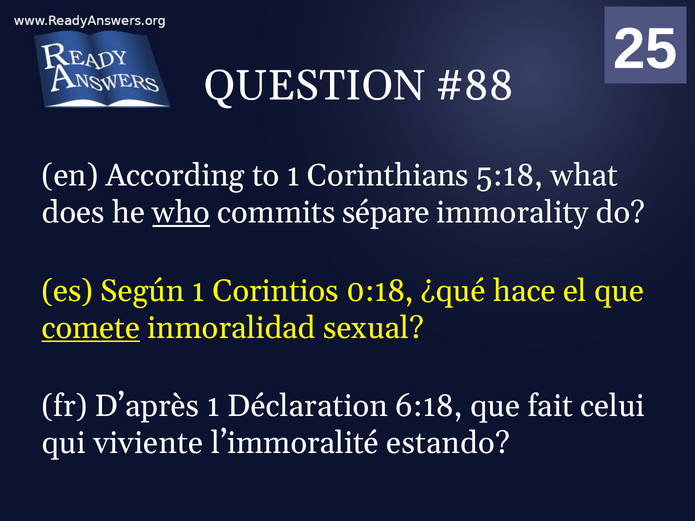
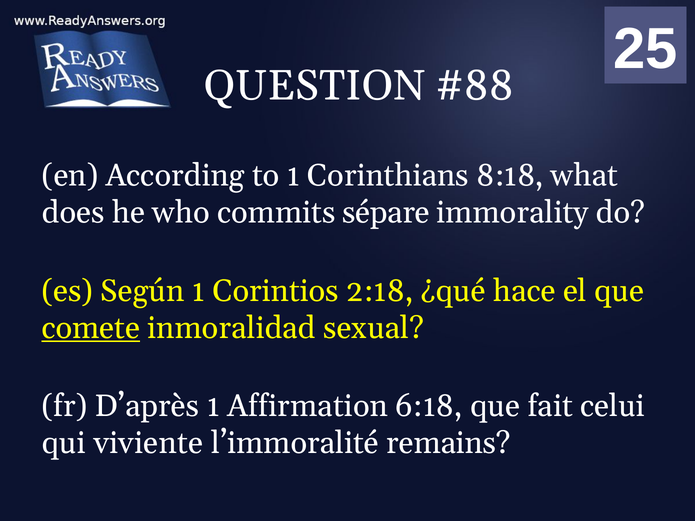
5:18: 5:18 -> 8:18
who underline: present -> none
0:18: 0:18 -> 2:18
Déclaration: Déclaration -> Affirmation
estando: estando -> remains
